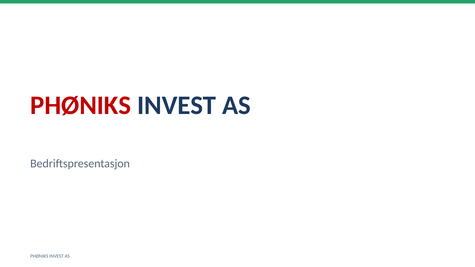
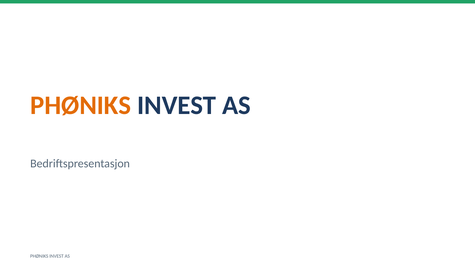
PHØNIKS at (81, 105) colour: red -> orange
